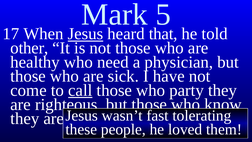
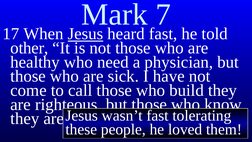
5: 5 -> 7
heard that: that -> fast
call underline: present -> none
party: party -> build
